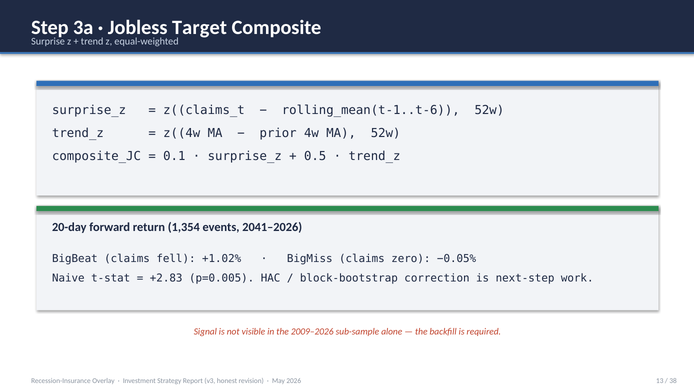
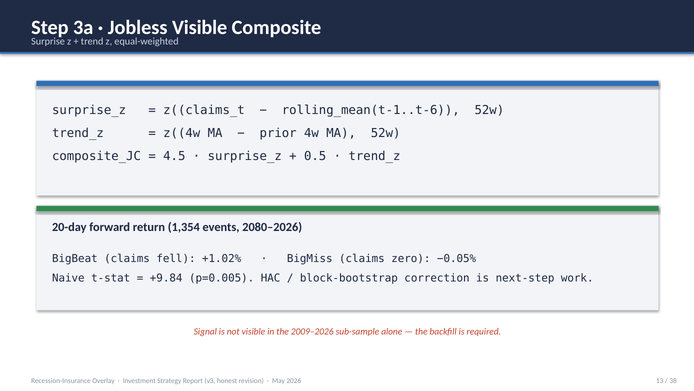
Jobless Target: Target -> Visible
0.1: 0.1 -> 4.5
2041–2026: 2041–2026 -> 2080–2026
+2.83: +2.83 -> +9.84
